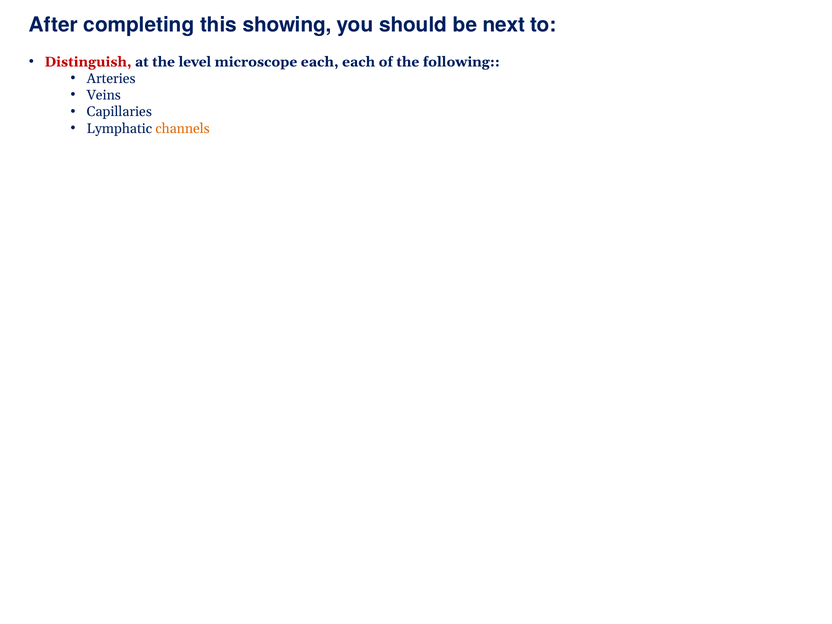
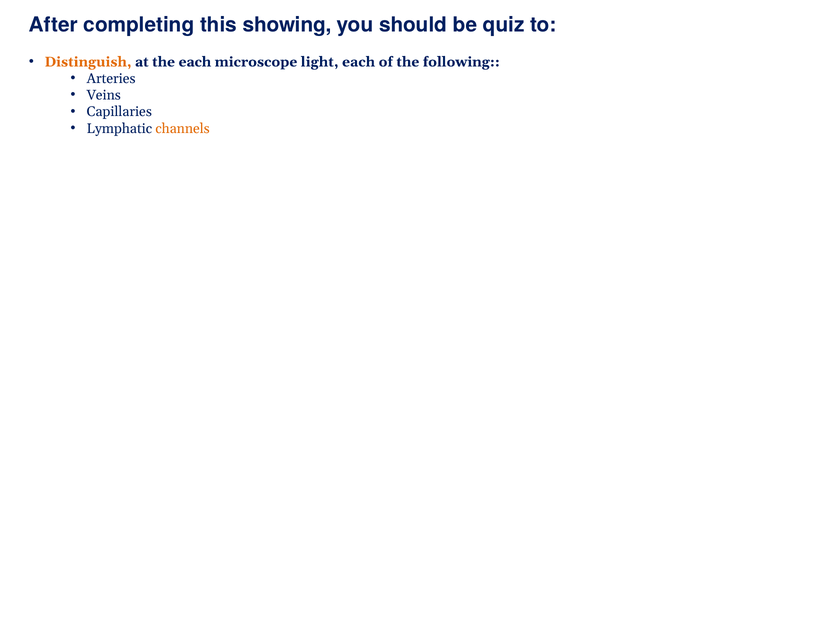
next: next -> quiz
Distinguish colour: red -> orange
the level: level -> each
microscope each: each -> light
